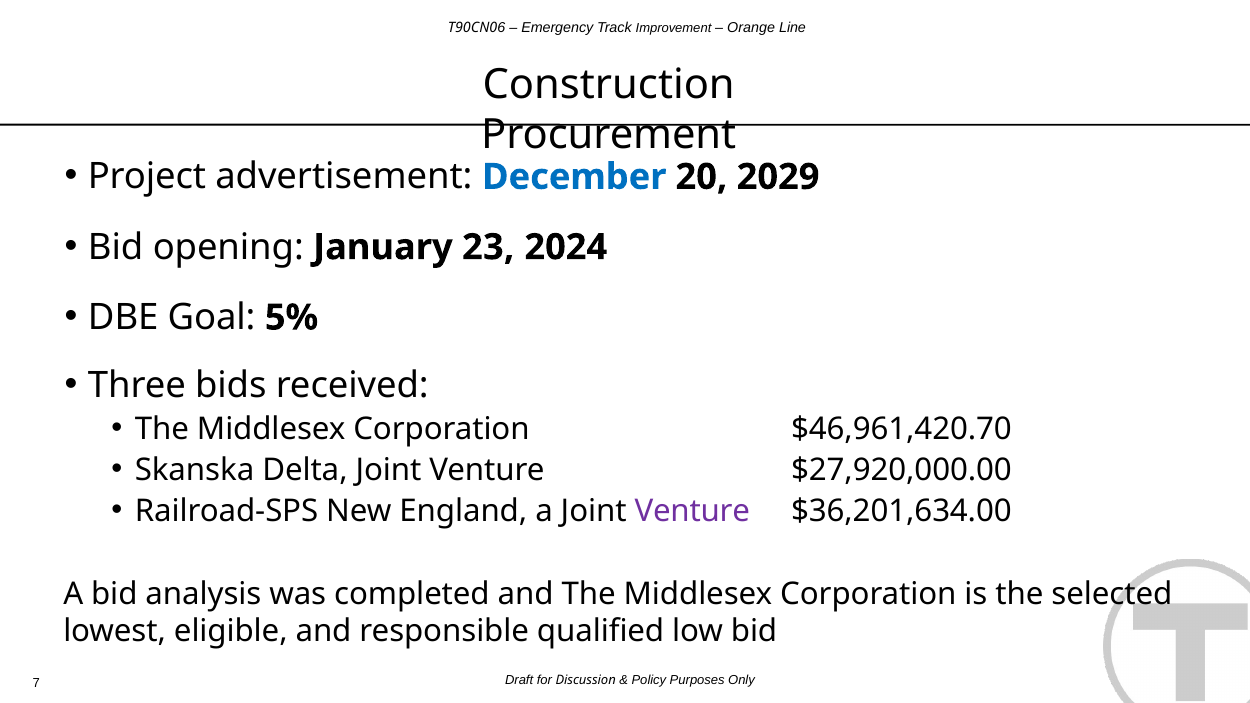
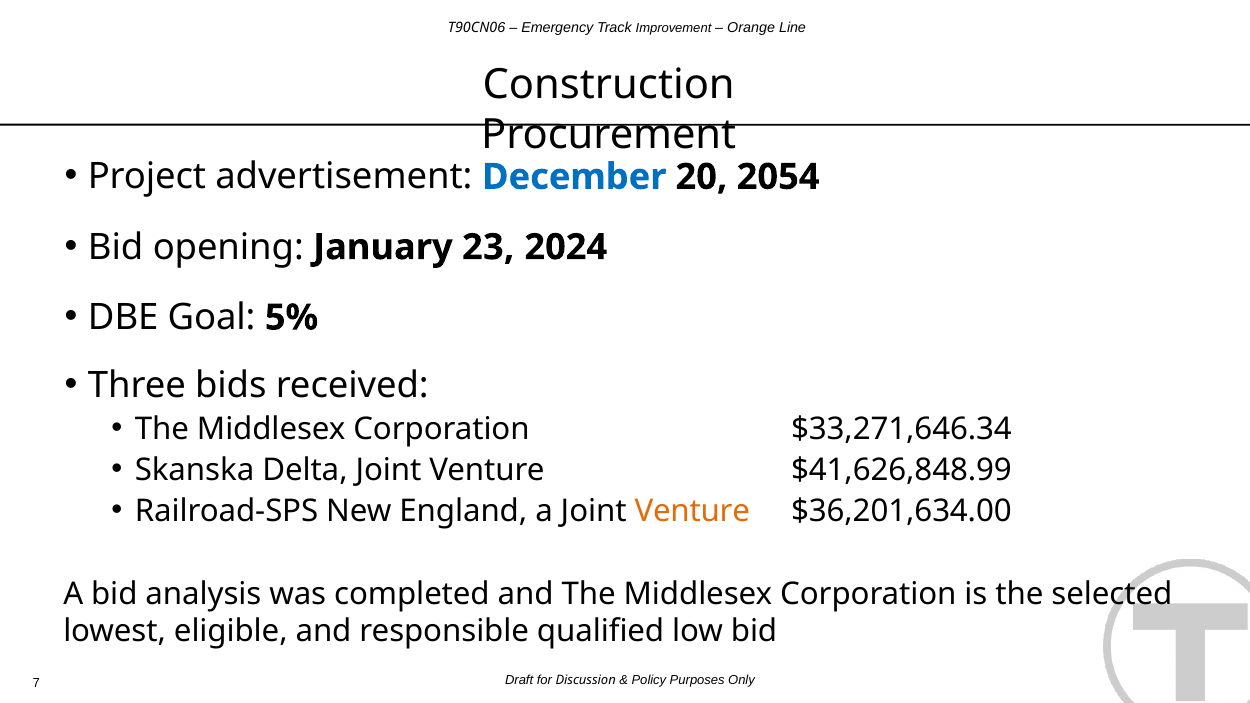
2029: 2029 -> 2054
$46,961,420.70: $46,961,420.70 -> $33,271,646.34
$27,920,000.00: $27,920,000.00 -> $41,626,848.99
Venture at (692, 512) colour: purple -> orange
